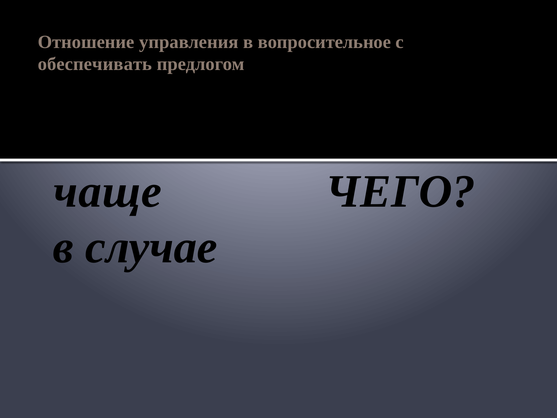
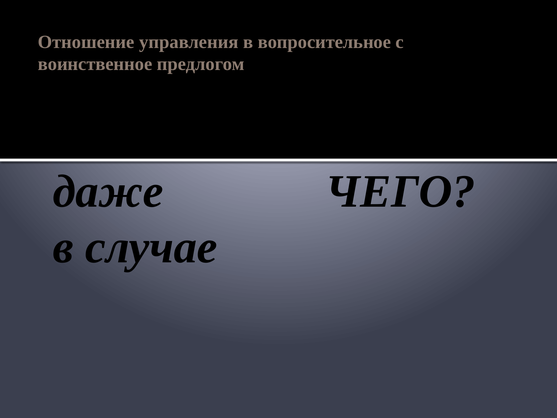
обеспечивать: обеспечивать -> воинственное
чаще: чаще -> даже
